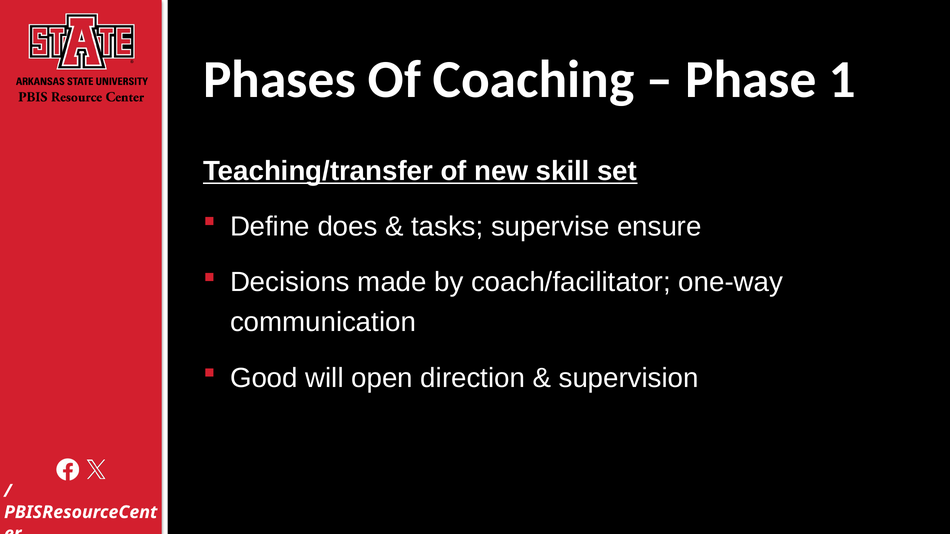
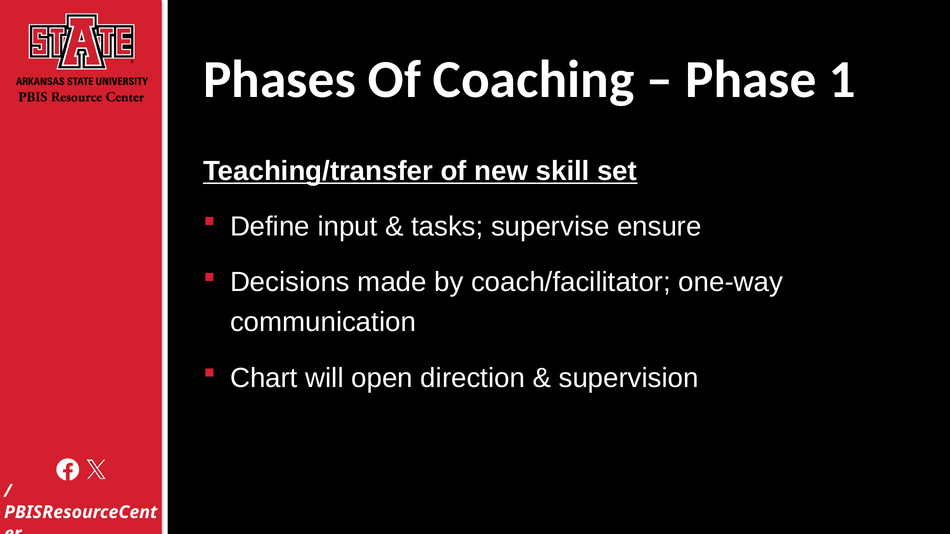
does: does -> input
Good: Good -> Chart
